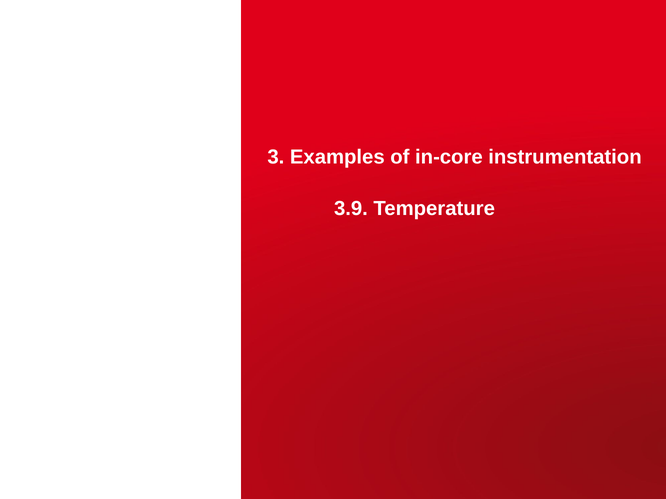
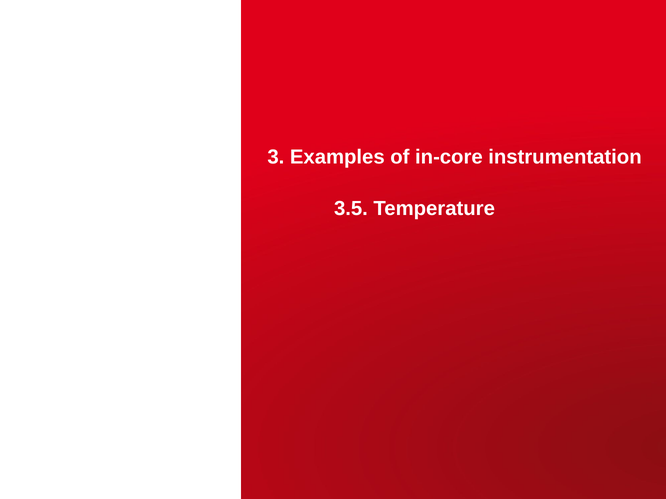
3.9: 3.9 -> 3.5
